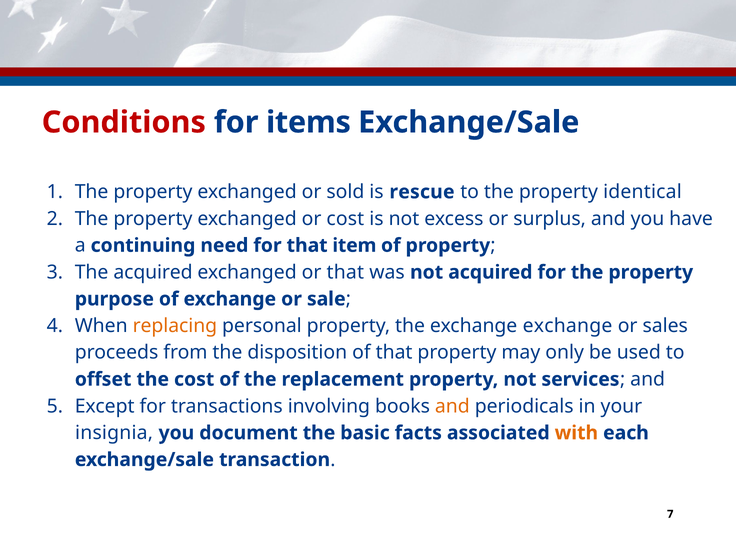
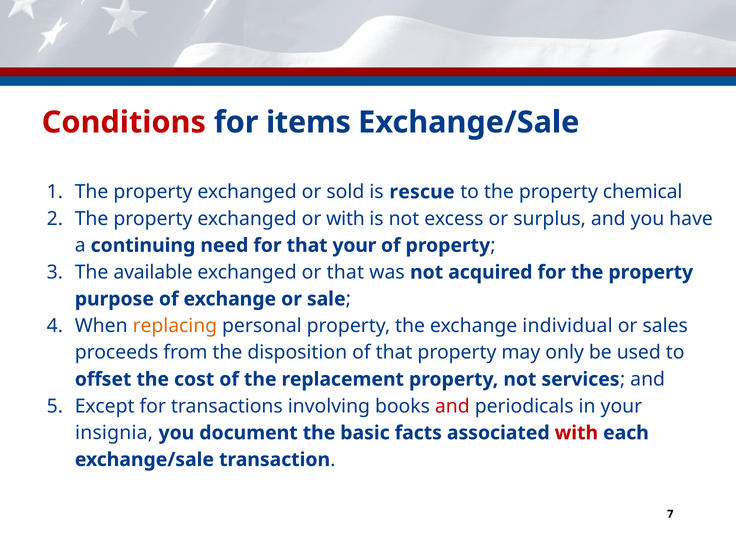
identical: identical -> chemical
or cost: cost -> with
that item: item -> your
The acquired: acquired -> available
exchange exchange: exchange -> individual
and at (452, 406) colour: orange -> red
with at (576, 433) colour: orange -> red
